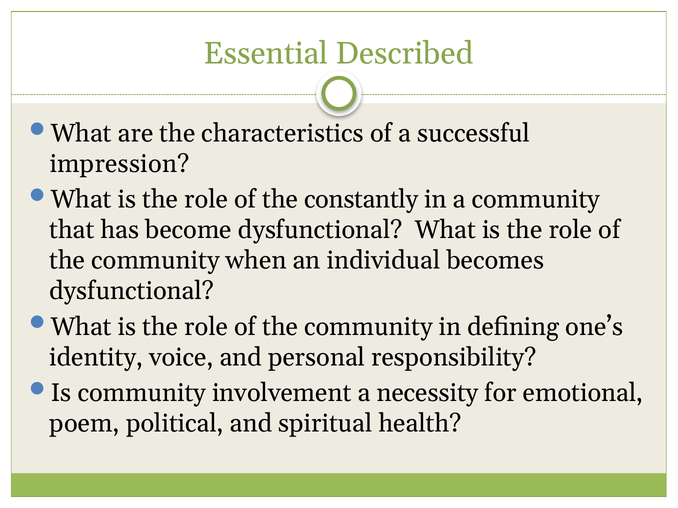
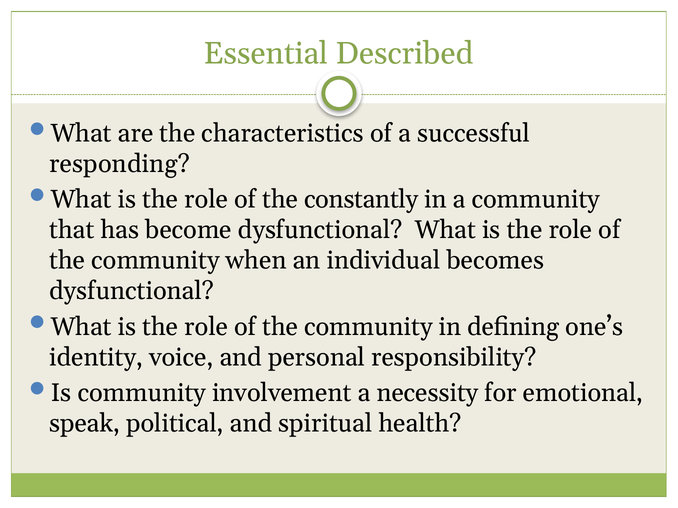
impression: impression -> responding
poem: poem -> speak
